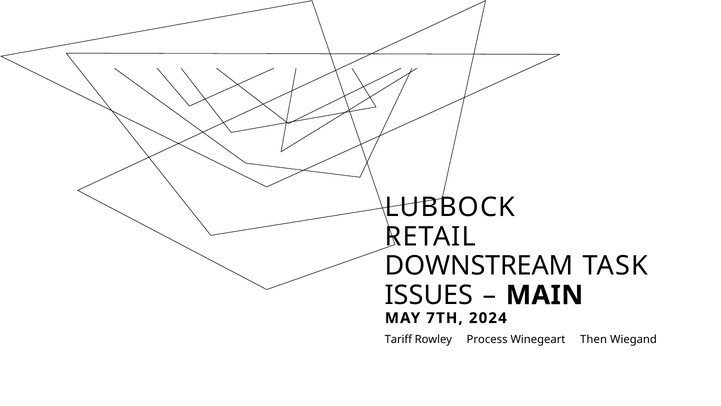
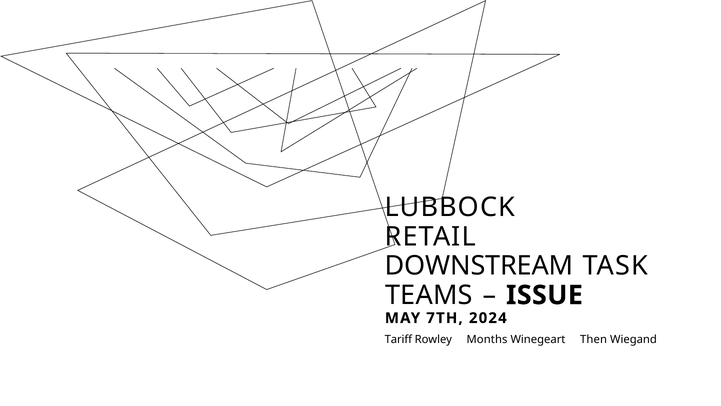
ISSUES: ISSUES -> TEAMS
MAIN: MAIN -> ISSUE
Process: Process -> Months
